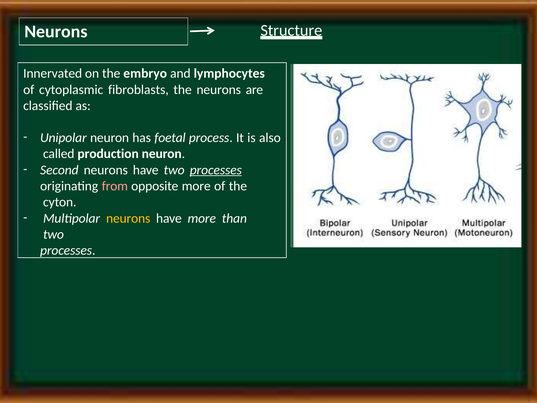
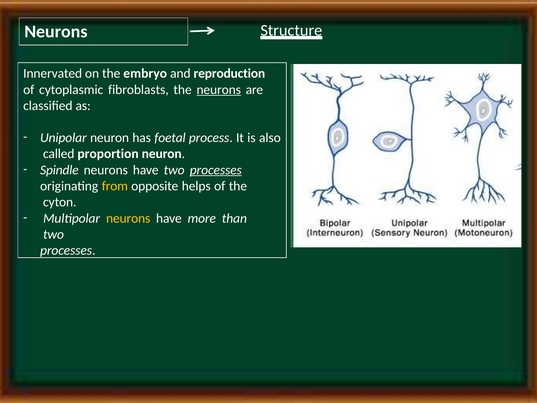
lymphocytes: lymphocytes -> reproduction
neurons at (219, 90) underline: none -> present
production: production -> proportion
Second: Second -> Spindle
from colour: pink -> yellow
opposite more: more -> helps
